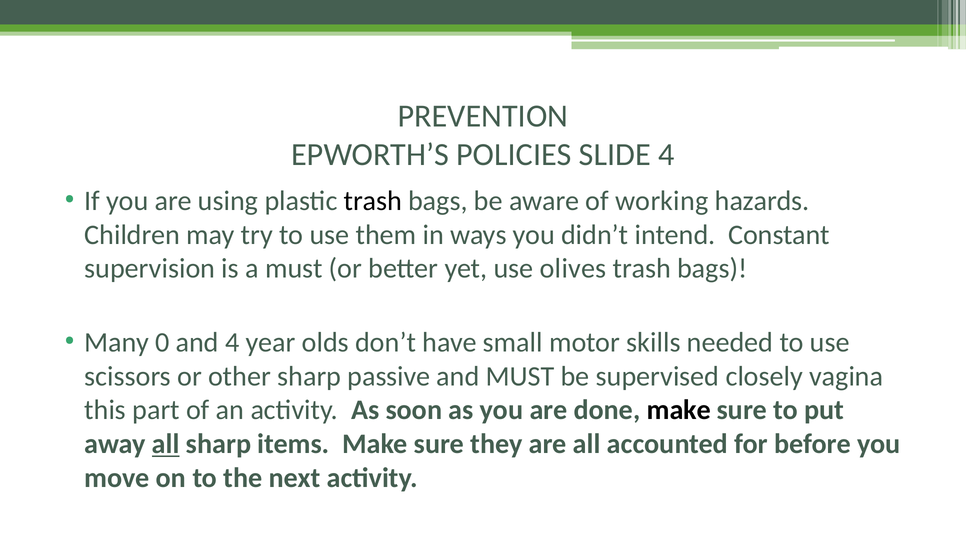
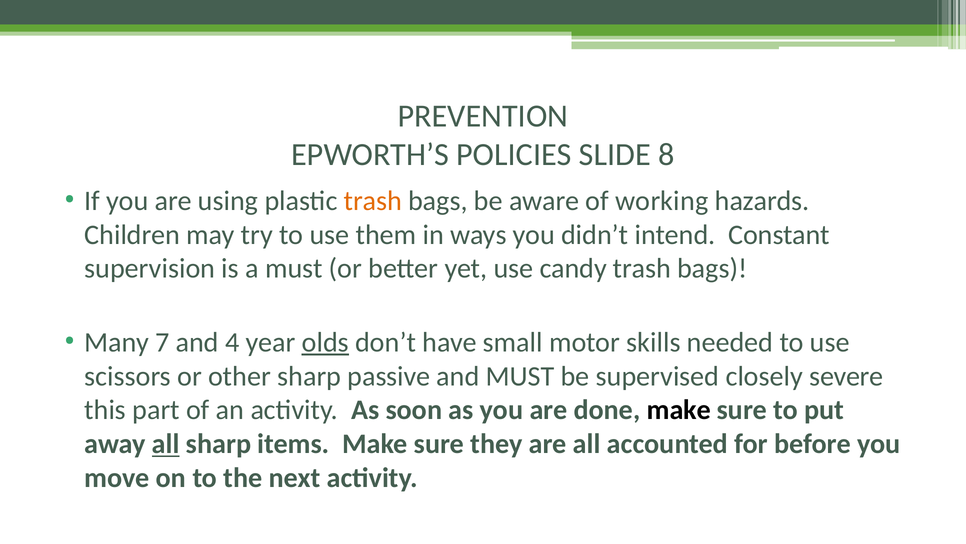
SLIDE 4: 4 -> 8
trash at (373, 201) colour: black -> orange
olives: olives -> candy
0: 0 -> 7
olds underline: none -> present
vagina: vagina -> severe
